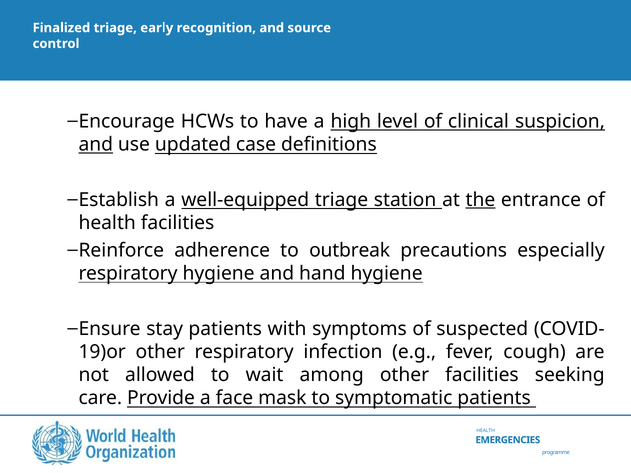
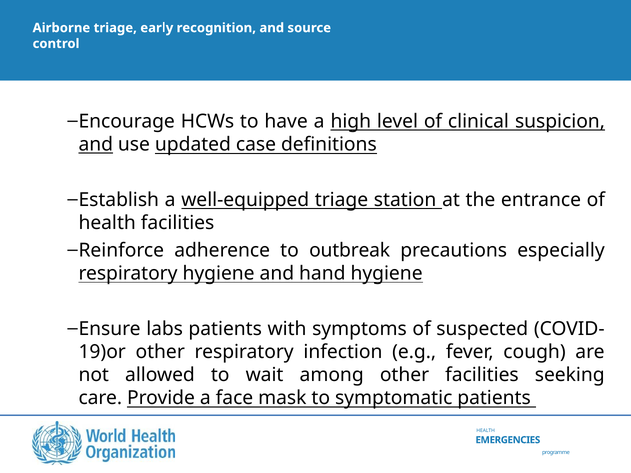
Finalized: Finalized -> Airborne
the underline: present -> none
stay: stay -> labs
